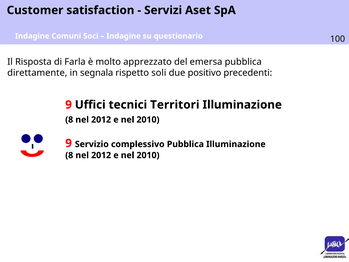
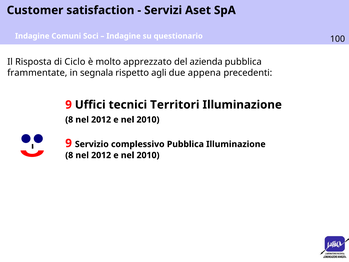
Farla: Farla -> Ciclo
emersa: emersa -> azienda
direttamente: direttamente -> frammentate
soli: soli -> agli
positivo: positivo -> appena
